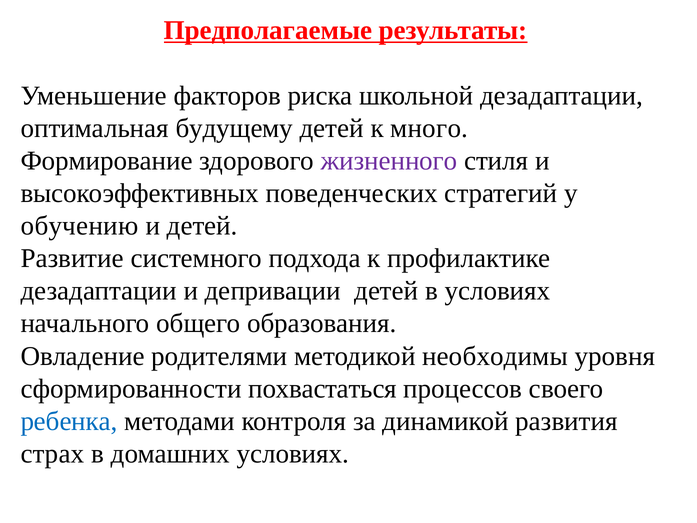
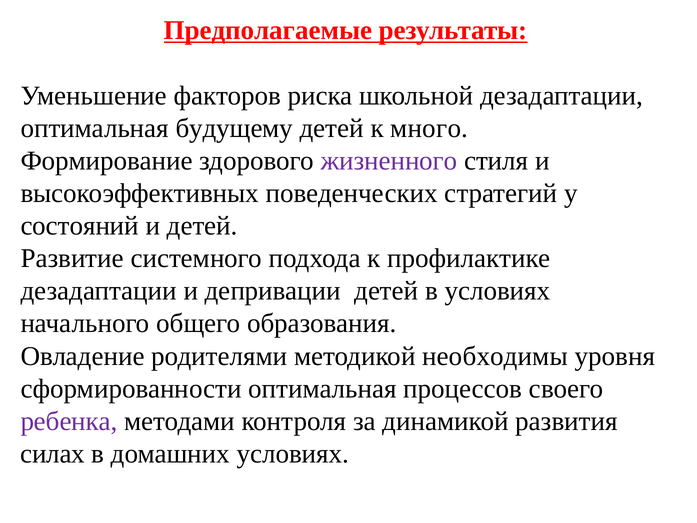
обучению: обучению -> состояний
сформированности похвастаться: похвастаться -> оптимальная
ребенка colour: blue -> purple
страх: страх -> силах
